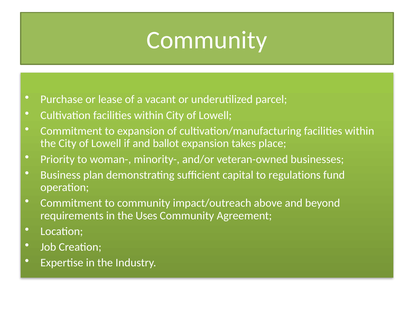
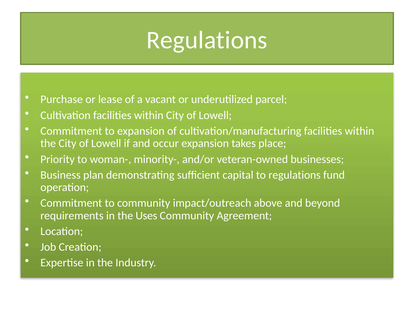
Community at (207, 40): Community -> Regulations
ballot: ballot -> occur
